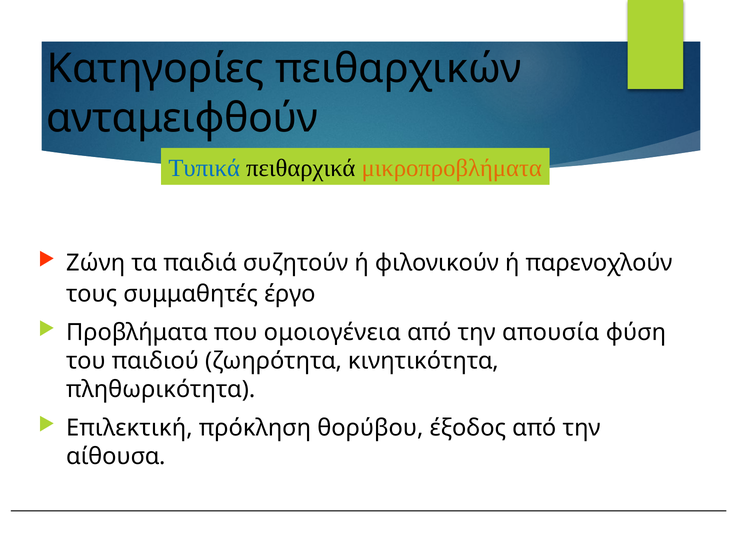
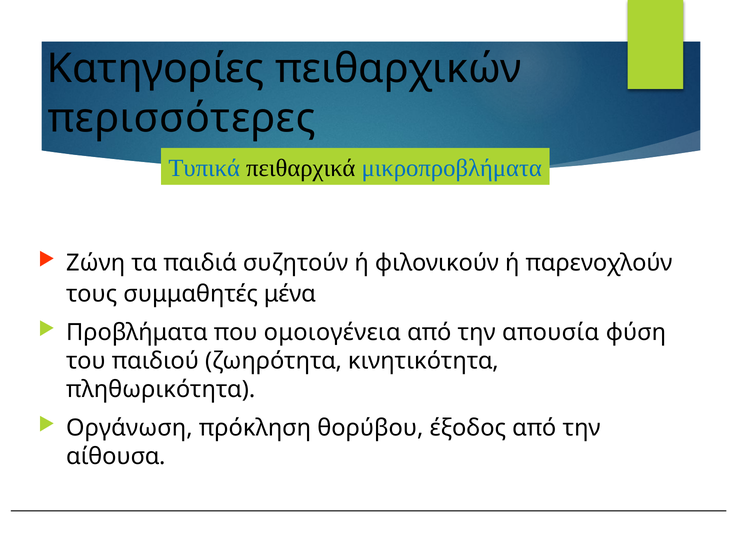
ανταμειφθούν: ανταμειφθούν -> περισσότερες
μικροπροβλήματα colour: orange -> blue
έργο: έργο -> μένα
Επιλεκτική: Επιλεκτική -> Οργάνωση
